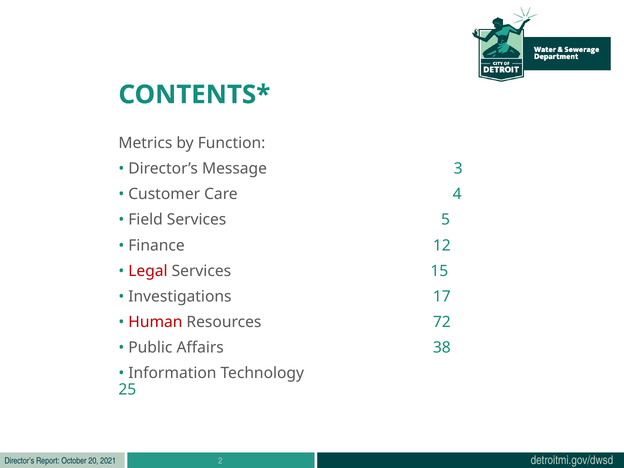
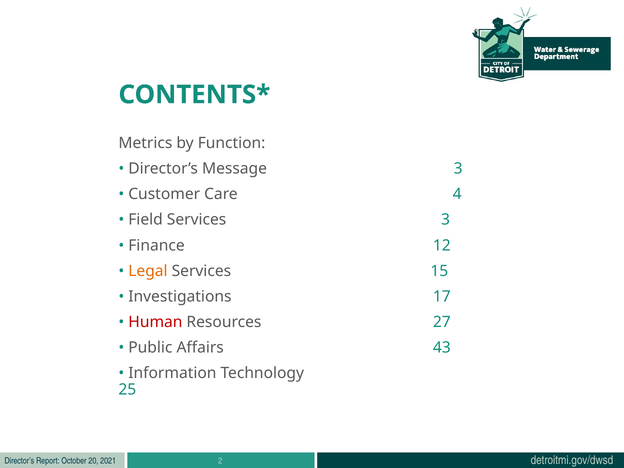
Services 5: 5 -> 3
Legal colour: red -> orange
72: 72 -> 27
38: 38 -> 43
